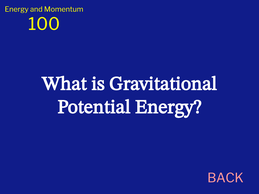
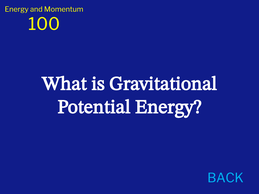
BACK colour: pink -> light blue
